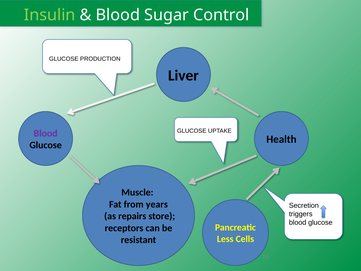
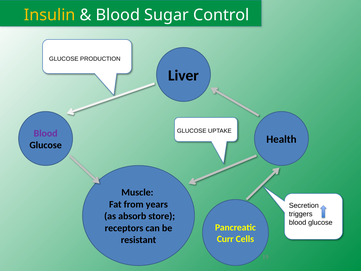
Insulin colour: light green -> yellow
repairs: repairs -> absorb
Less: Less -> Curr
